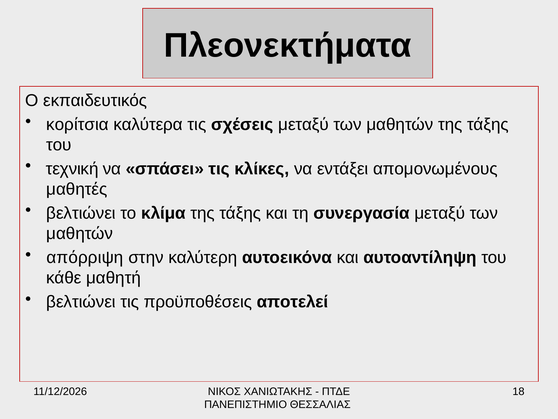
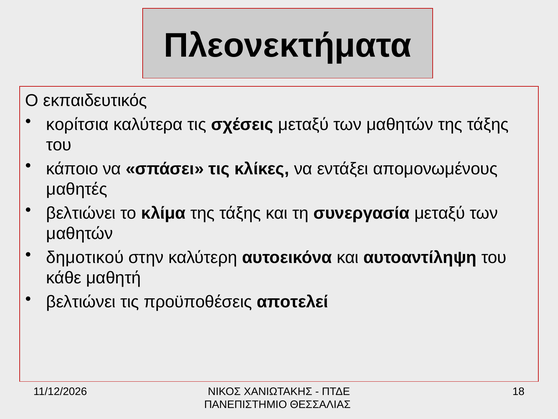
τεχνική: τεχνική -> κάποιο
απόρριψη: απόρριψη -> δημοτικού
